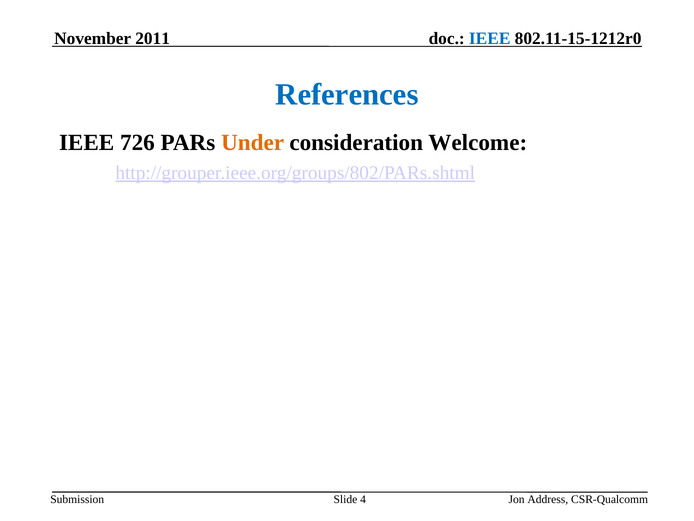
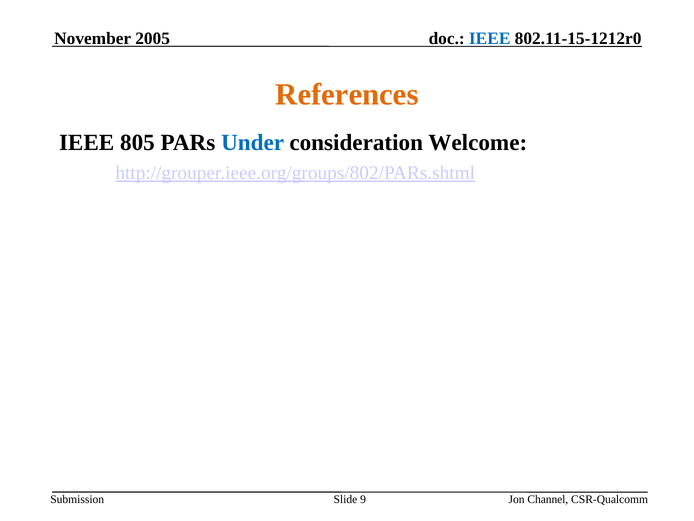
2011: 2011 -> 2005
References colour: blue -> orange
726: 726 -> 805
Under colour: orange -> blue
4: 4 -> 9
Address: Address -> Channel
